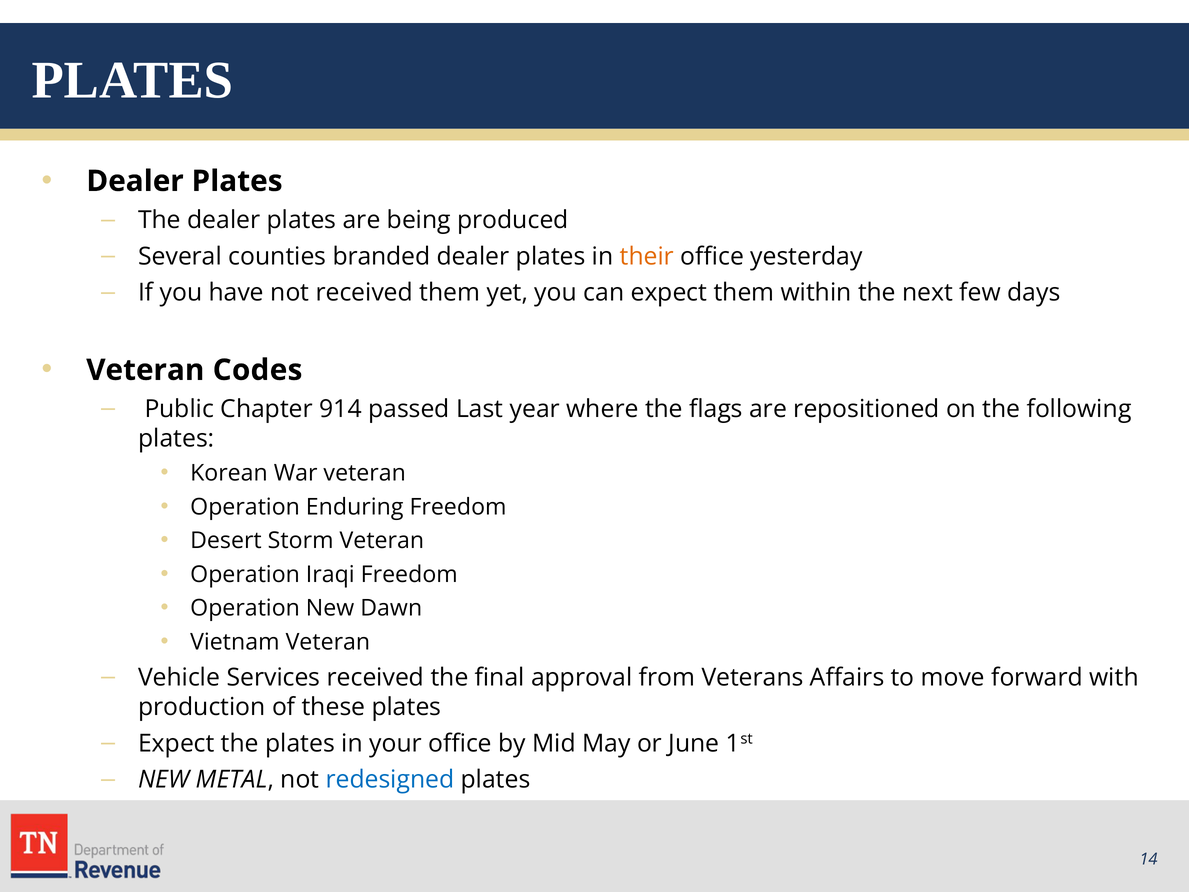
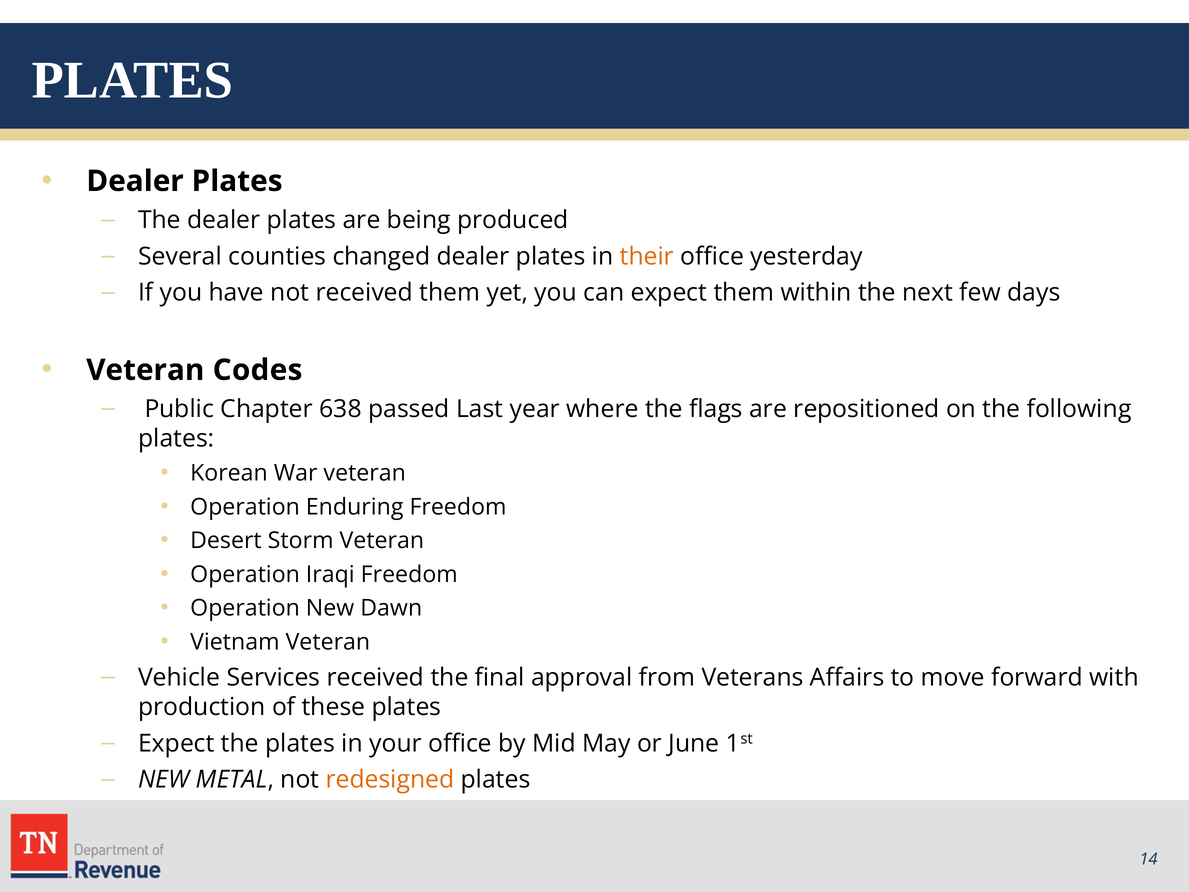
branded: branded -> changed
914: 914 -> 638
redesigned colour: blue -> orange
